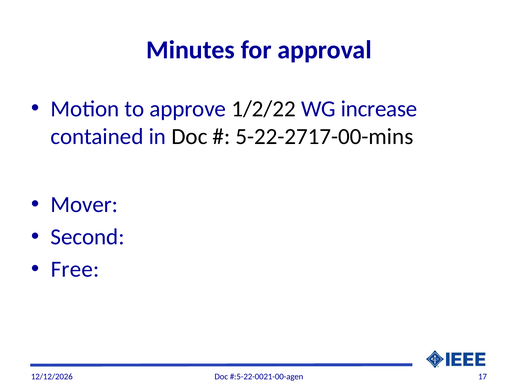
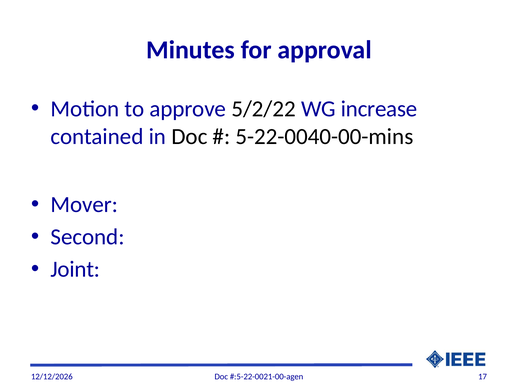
1/2/22: 1/2/22 -> 5/2/22
5-22-2717-00-mins: 5-22-2717-00-mins -> 5-22-0040-00-mins
Free: Free -> Joint
